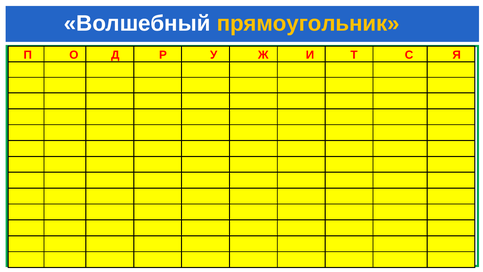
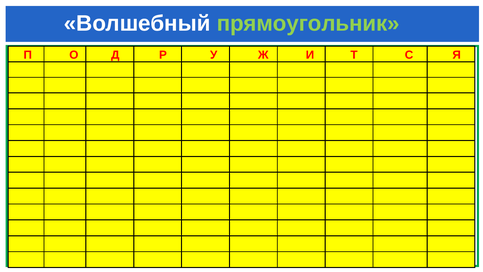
прямоугольник colour: yellow -> light green
